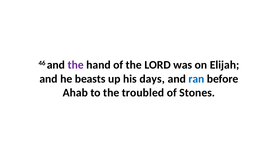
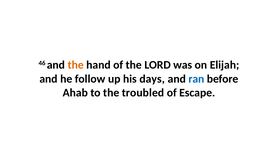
the at (76, 65) colour: purple -> orange
beasts: beasts -> follow
Stones: Stones -> Escape
